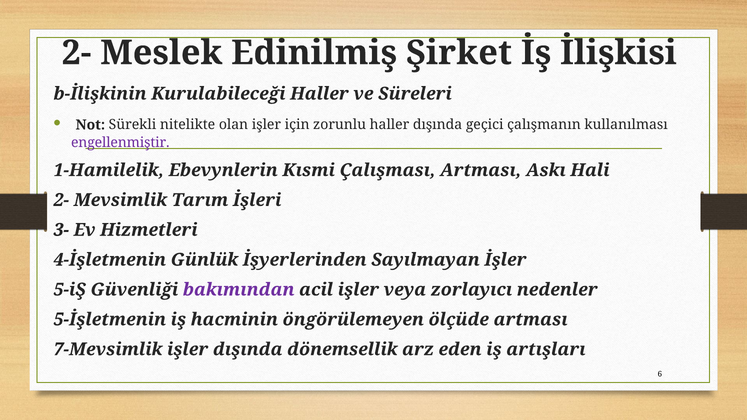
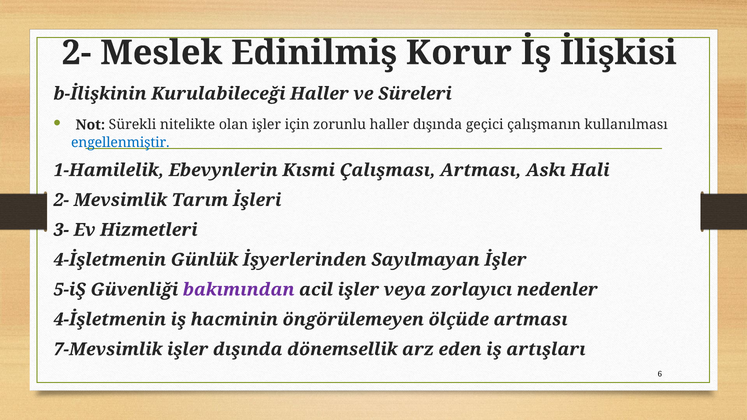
Şirket: Şirket -> Korur
engellenmiştir colour: purple -> blue
5-İşletmenin at (110, 320): 5-İşletmenin -> 4-İşletmenin
